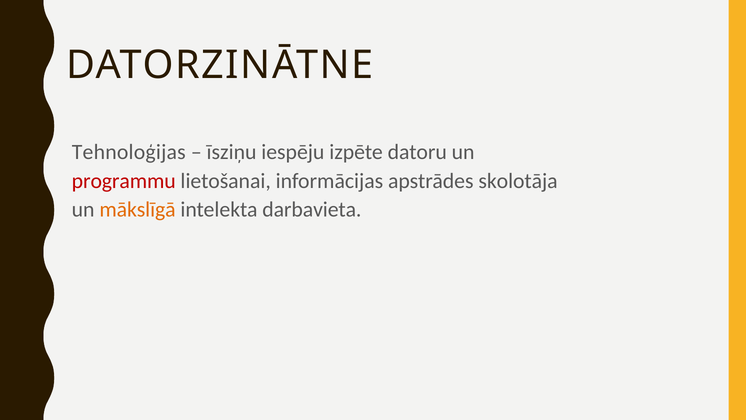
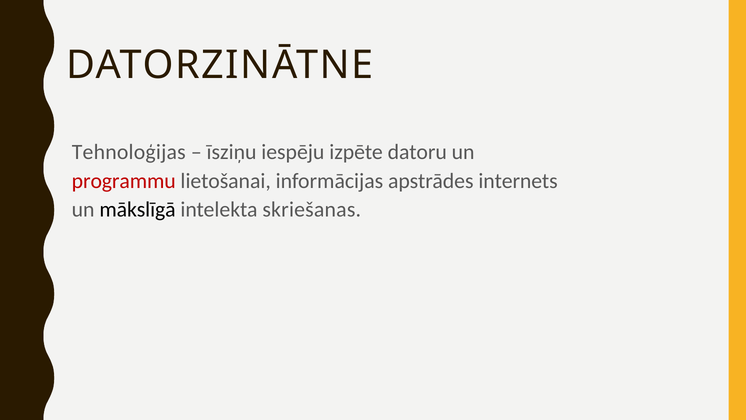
skolotāja: skolotāja -> internets
mākslīgā colour: orange -> black
darbavieta: darbavieta -> skriešanas
